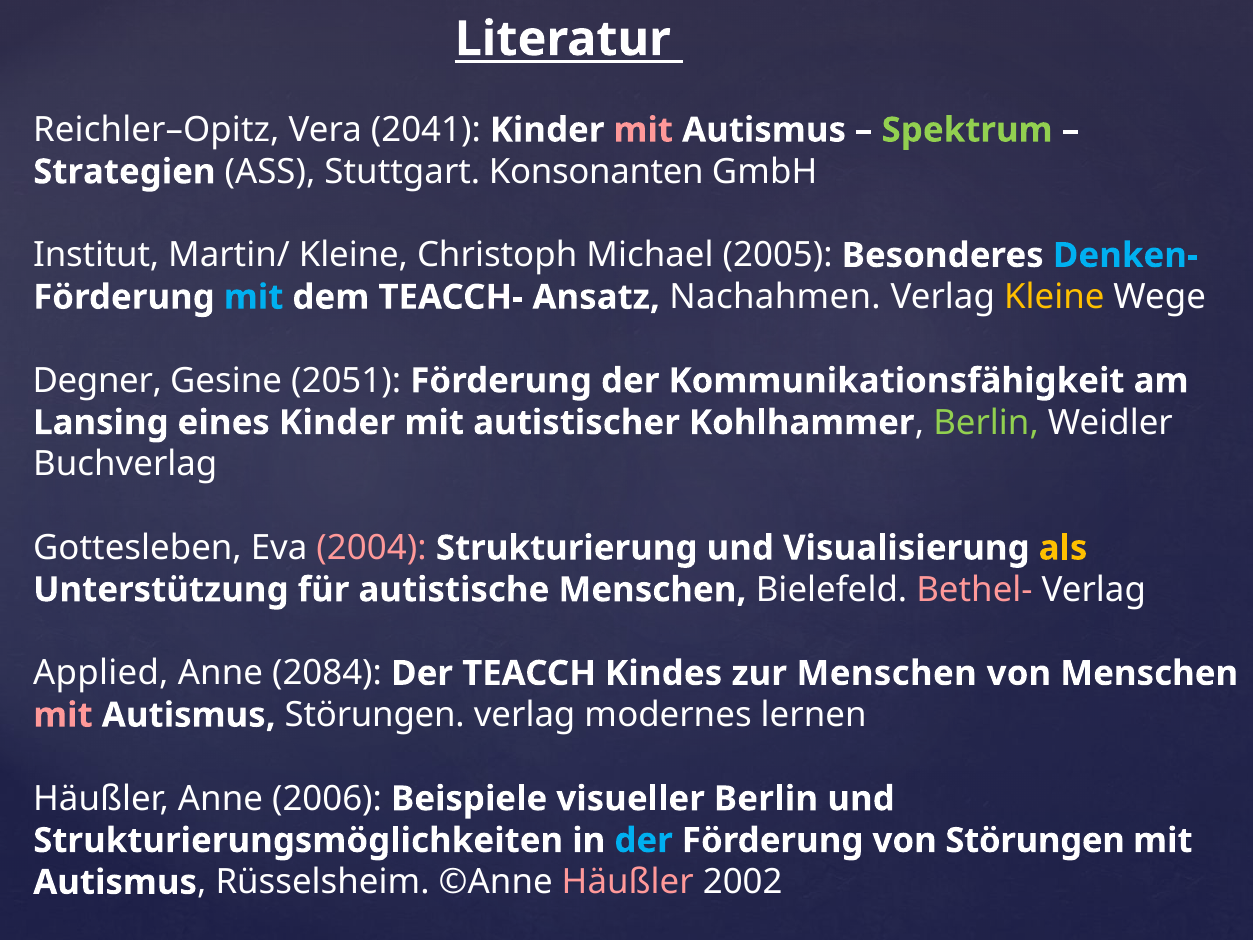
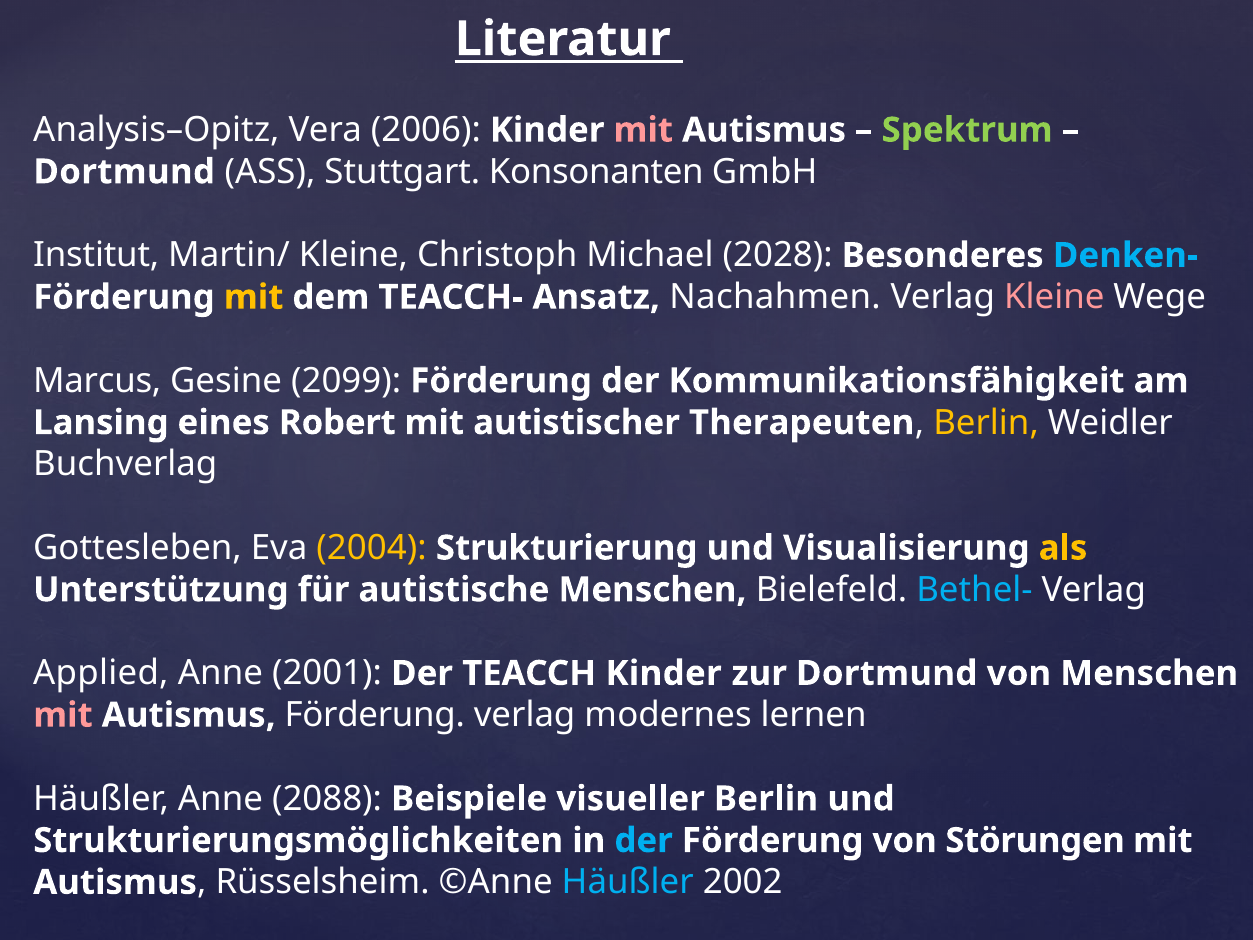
Reichler–Opitz: Reichler–Opitz -> Analysis–Opitz
2041: 2041 -> 2006
Strategien at (124, 172): Strategien -> Dortmund
2005: 2005 -> 2028
mit at (254, 297) colour: light blue -> yellow
Kleine at (1054, 297) colour: yellow -> pink
Degner: Degner -> Marcus
2051: 2051 -> 2099
eines Kinder: Kinder -> Robert
Kohlhammer: Kohlhammer -> Therapeuten
Berlin at (986, 423) colour: light green -> yellow
2004 colour: pink -> yellow
Bethel- colour: pink -> light blue
2084: 2084 -> 2001
TEACCH Kindes: Kindes -> Kinder
zur Menschen: Menschen -> Dortmund
Autismus Störungen: Störungen -> Förderung
2006: 2006 -> 2088
Häußler at (628, 882) colour: pink -> light blue
